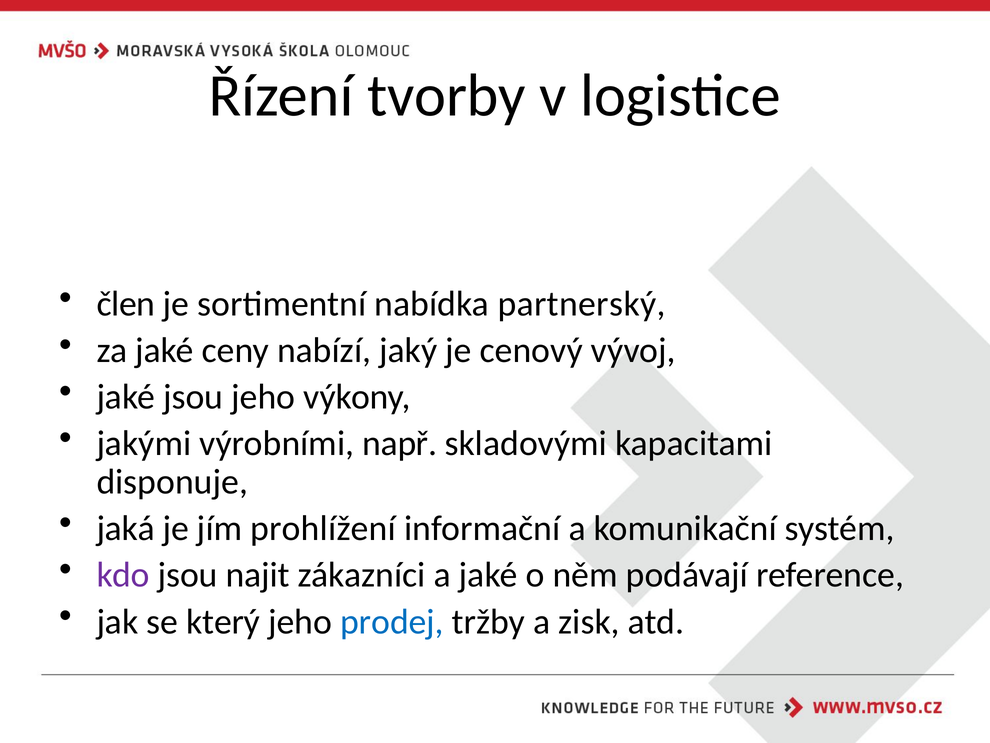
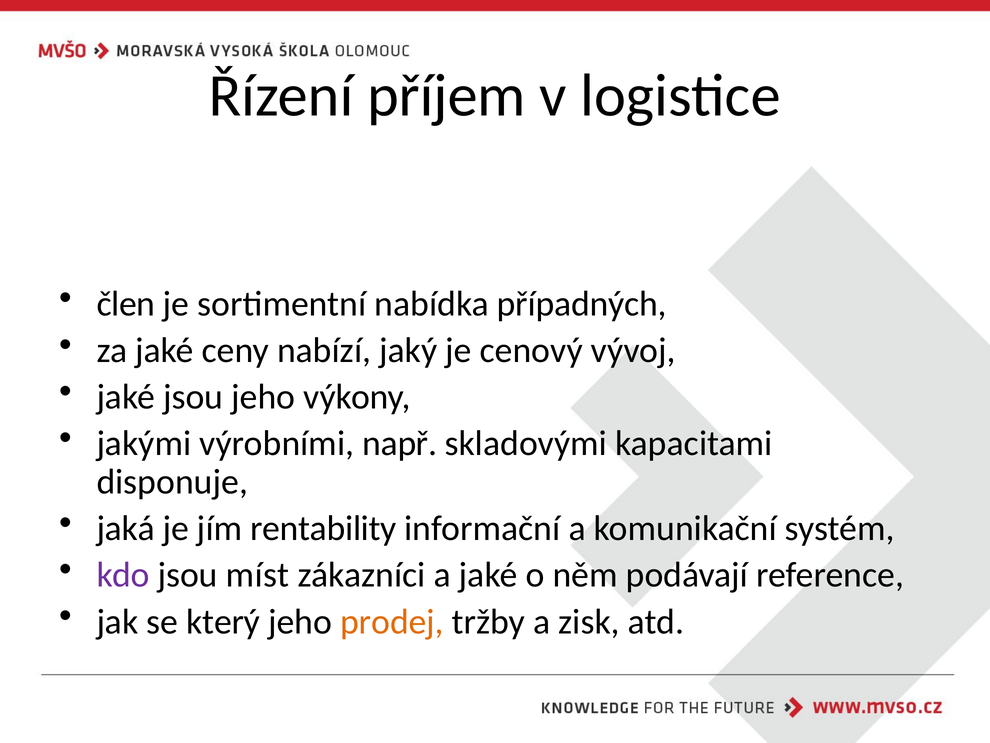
tvorby: tvorby -> příjem
partnerský: partnerský -> případných
prohlížení: prohlížení -> rentability
najit: najit -> míst
prodej colour: blue -> orange
